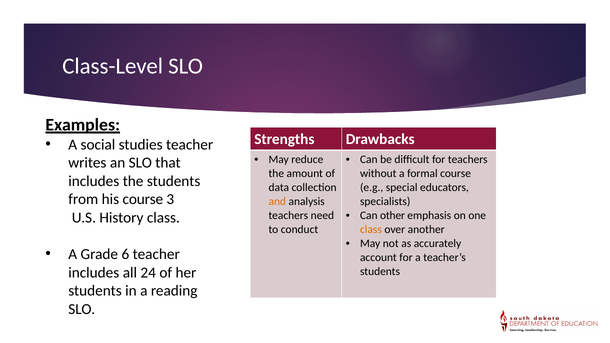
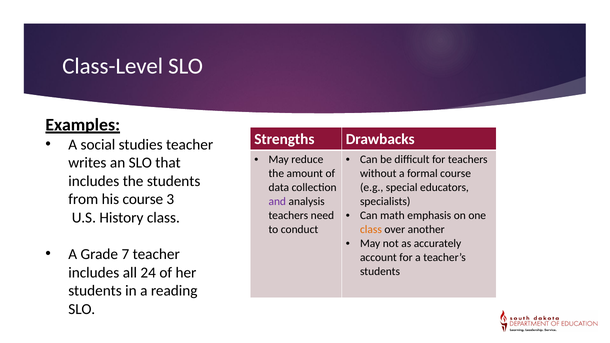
and colour: orange -> purple
other: other -> math
6: 6 -> 7
